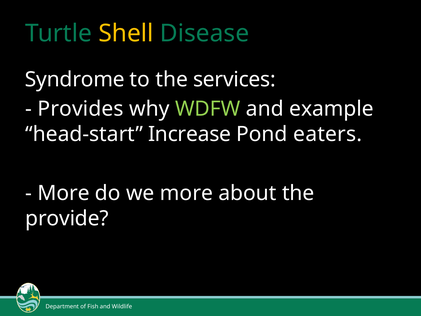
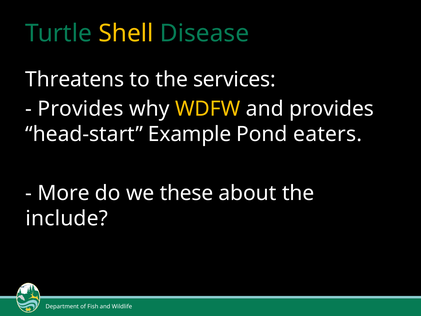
Syndrome: Syndrome -> Threatens
WDFW colour: light green -> yellow
and example: example -> provides
Increase: Increase -> Example
we more: more -> these
provide: provide -> include
